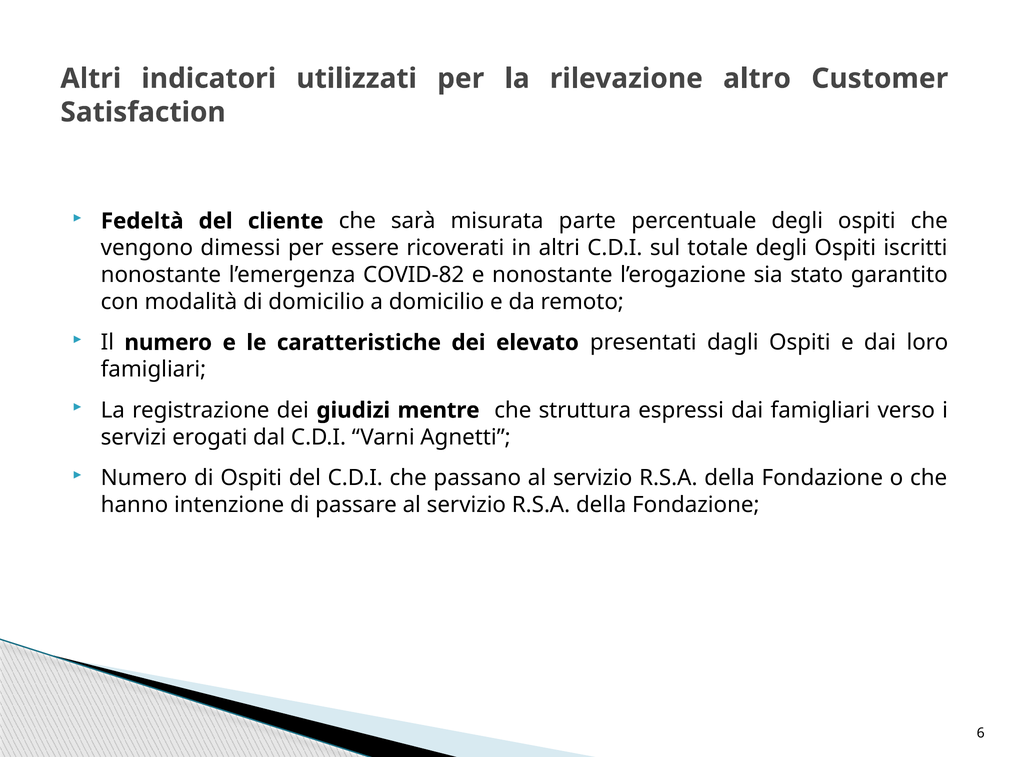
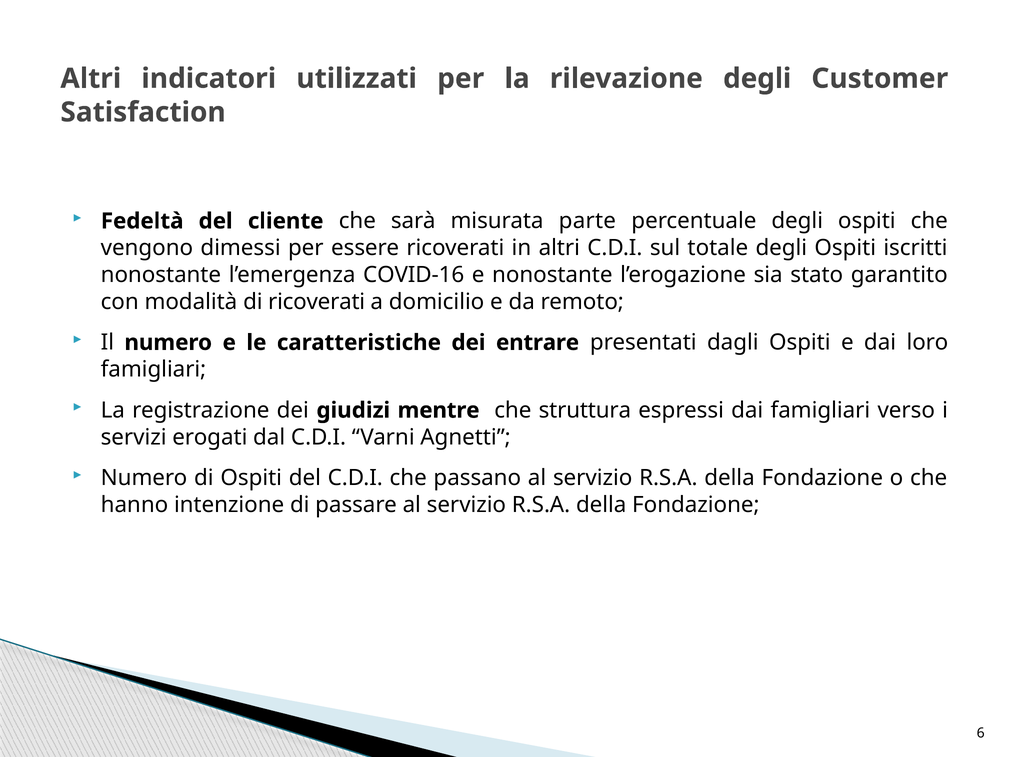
rilevazione altro: altro -> degli
COVID-82: COVID-82 -> COVID-16
di domicilio: domicilio -> ricoverati
elevato: elevato -> entrare
